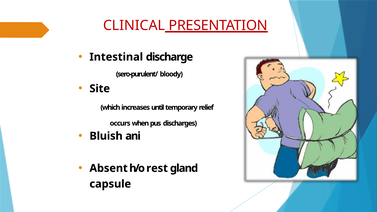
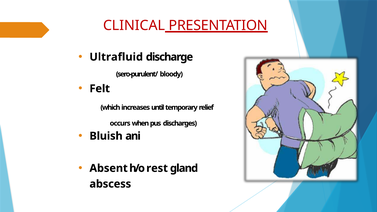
Intestinal: Intestinal -> Ultrafluid
Site: Site -> Felt
capsule: capsule -> abscess
